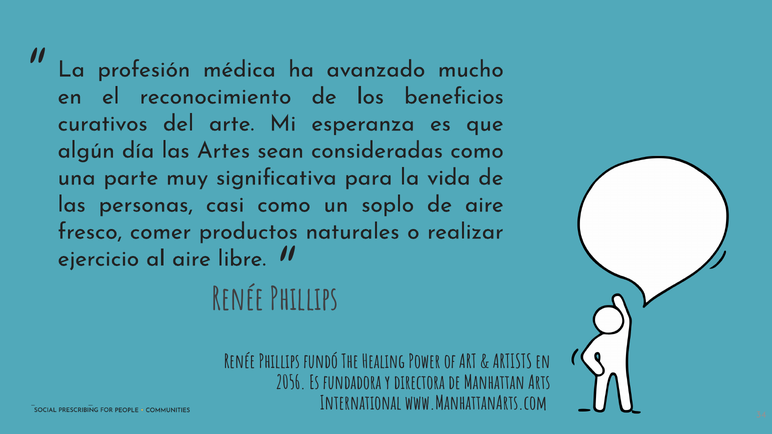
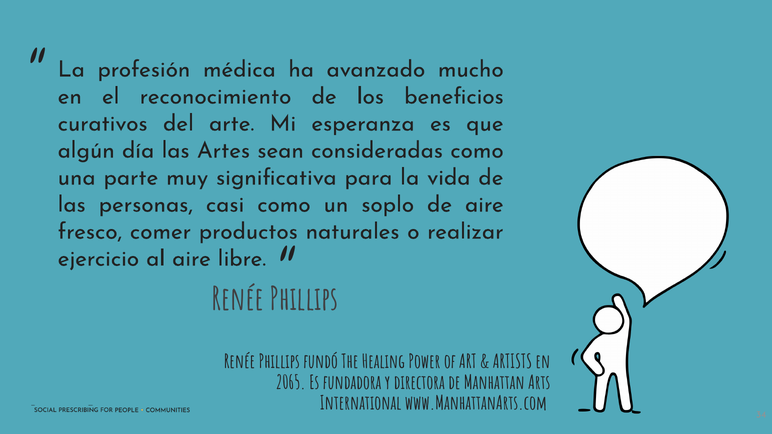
2056: 2056 -> 2065
